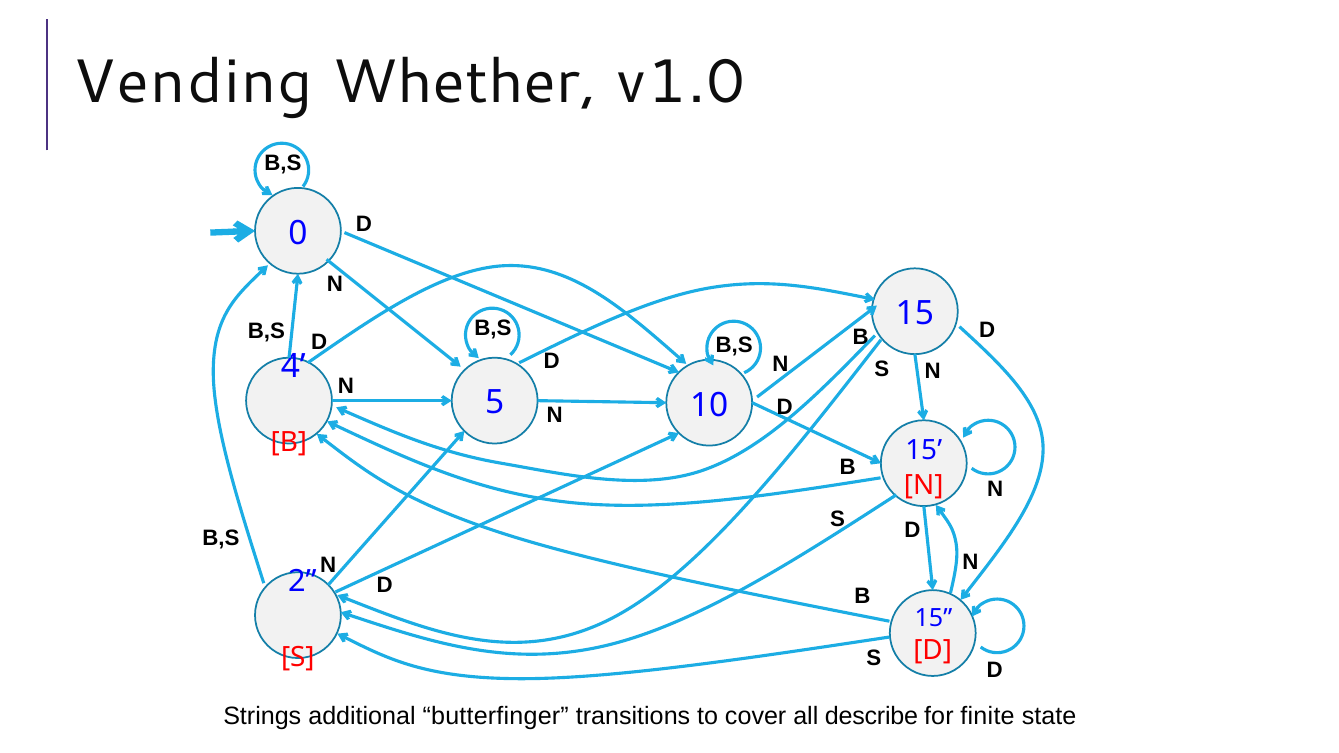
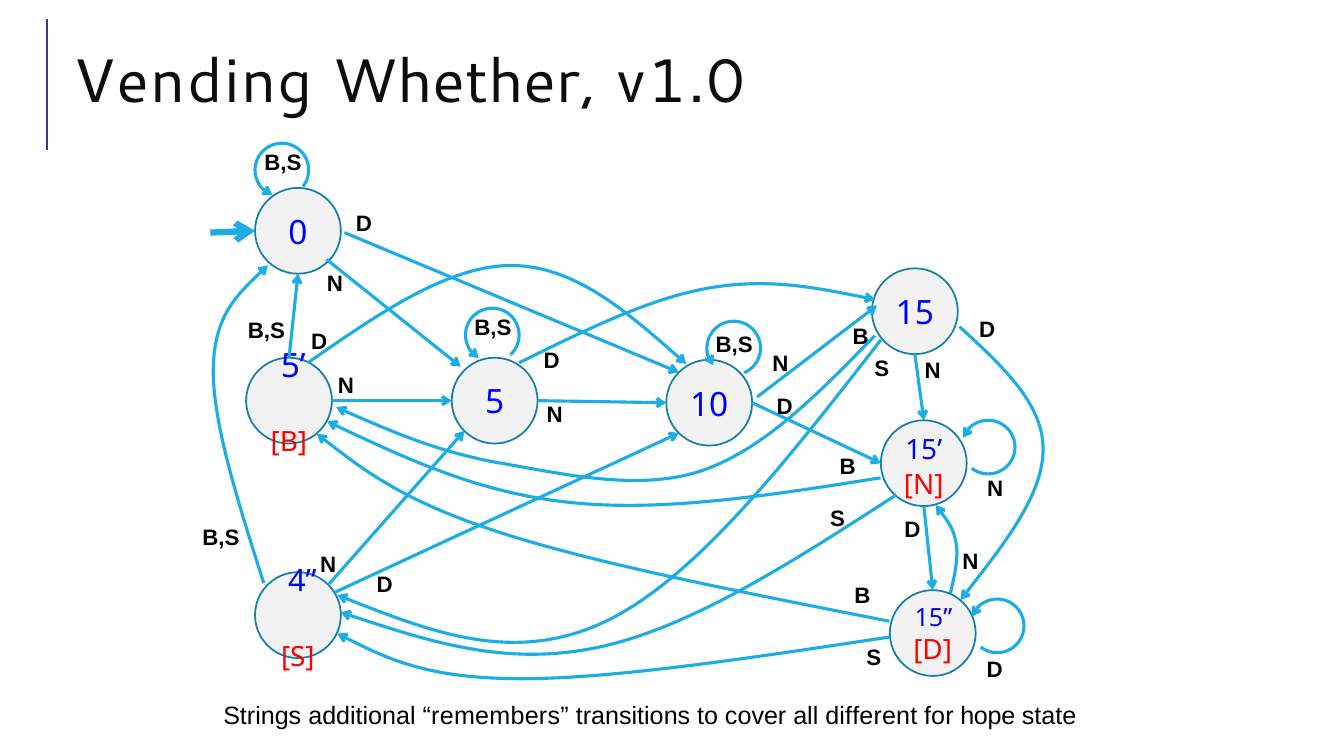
4 at (293, 366): 4 -> 5
2: 2 -> 4
butterfinger: butterfinger -> remembers
describe: describe -> different
finite: finite -> hope
